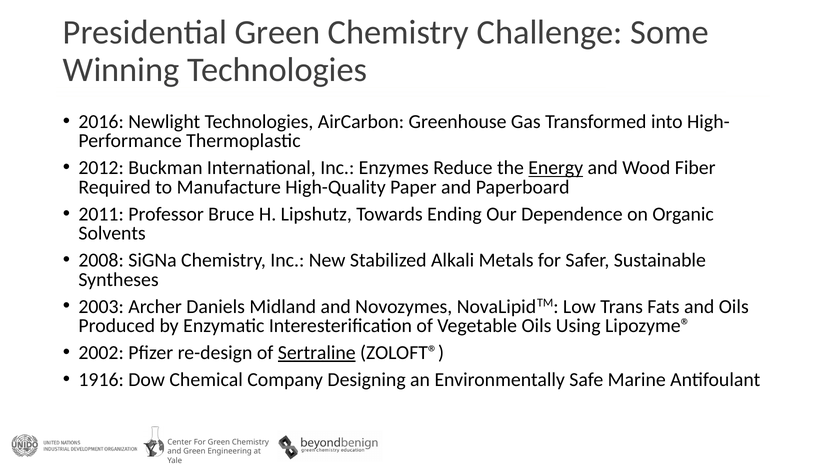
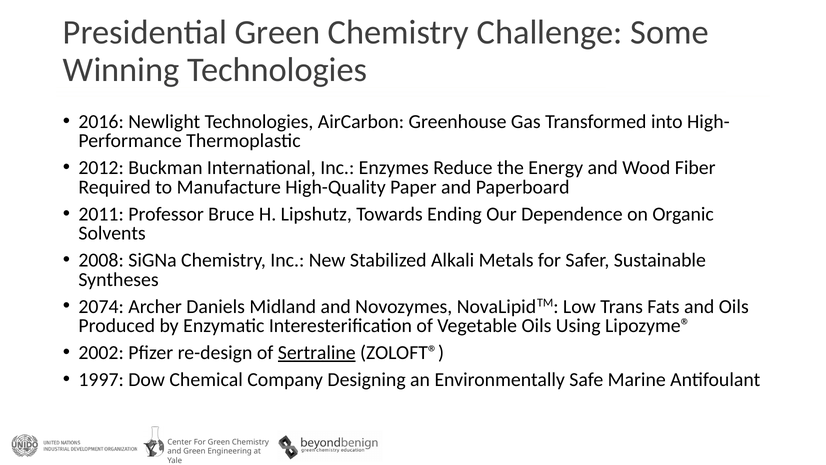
Energy underline: present -> none
2003: 2003 -> 2074
1916: 1916 -> 1997
